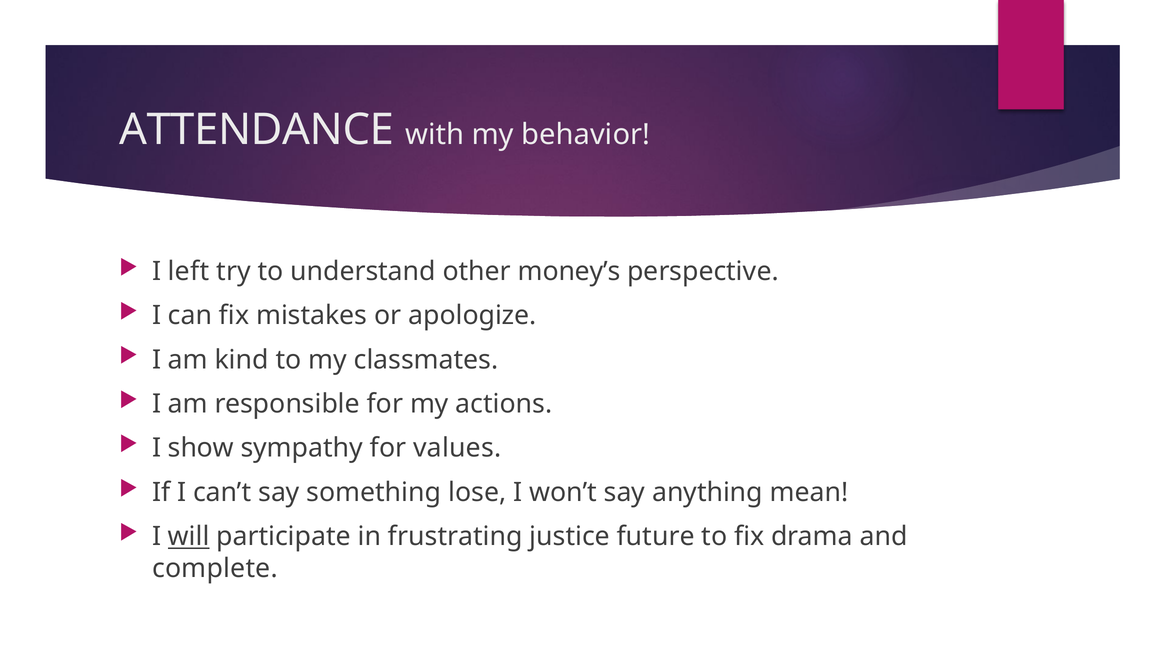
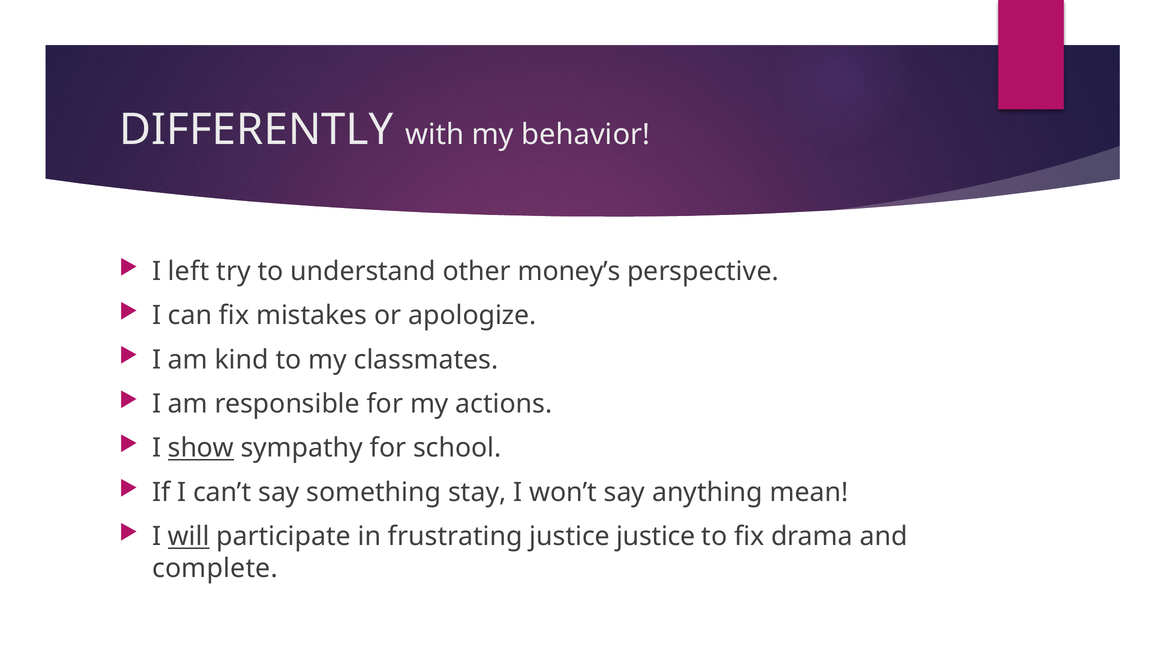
ATTENDANCE: ATTENDANCE -> DIFFERENTLY
show underline: none -> present
values: values -> school
lose: lose -> stay
justice future: future -> justice
